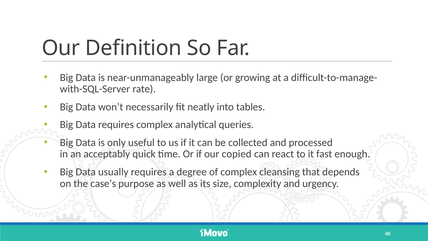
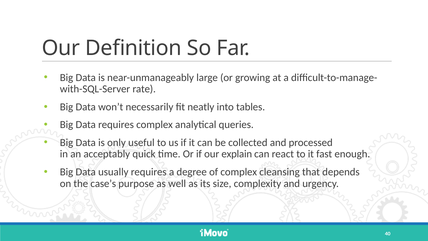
copied: copied -> explain
